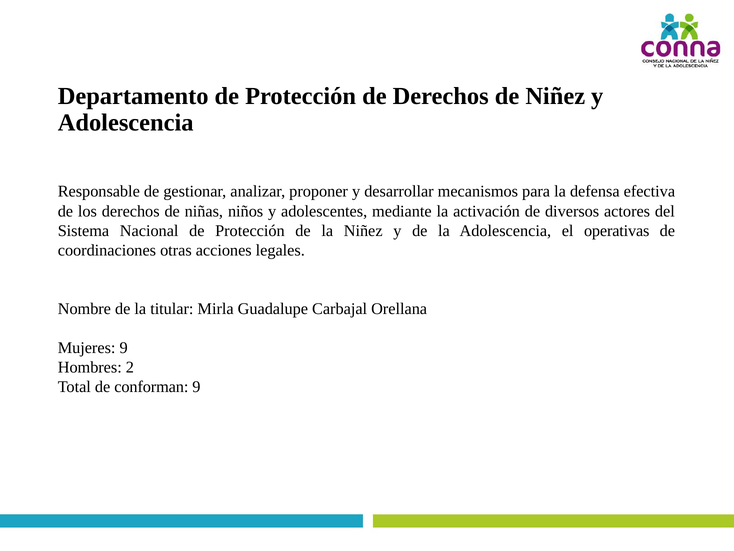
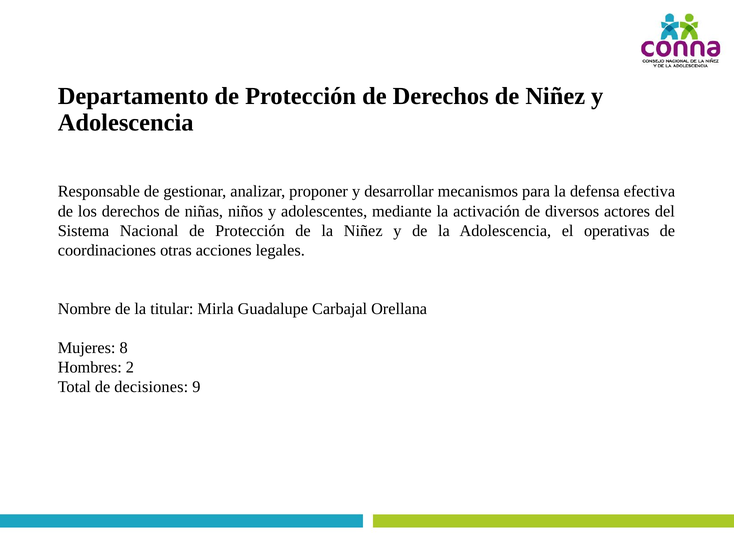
Mujeres 9: 9 -> 8
conforman: conforman -> decisiones
